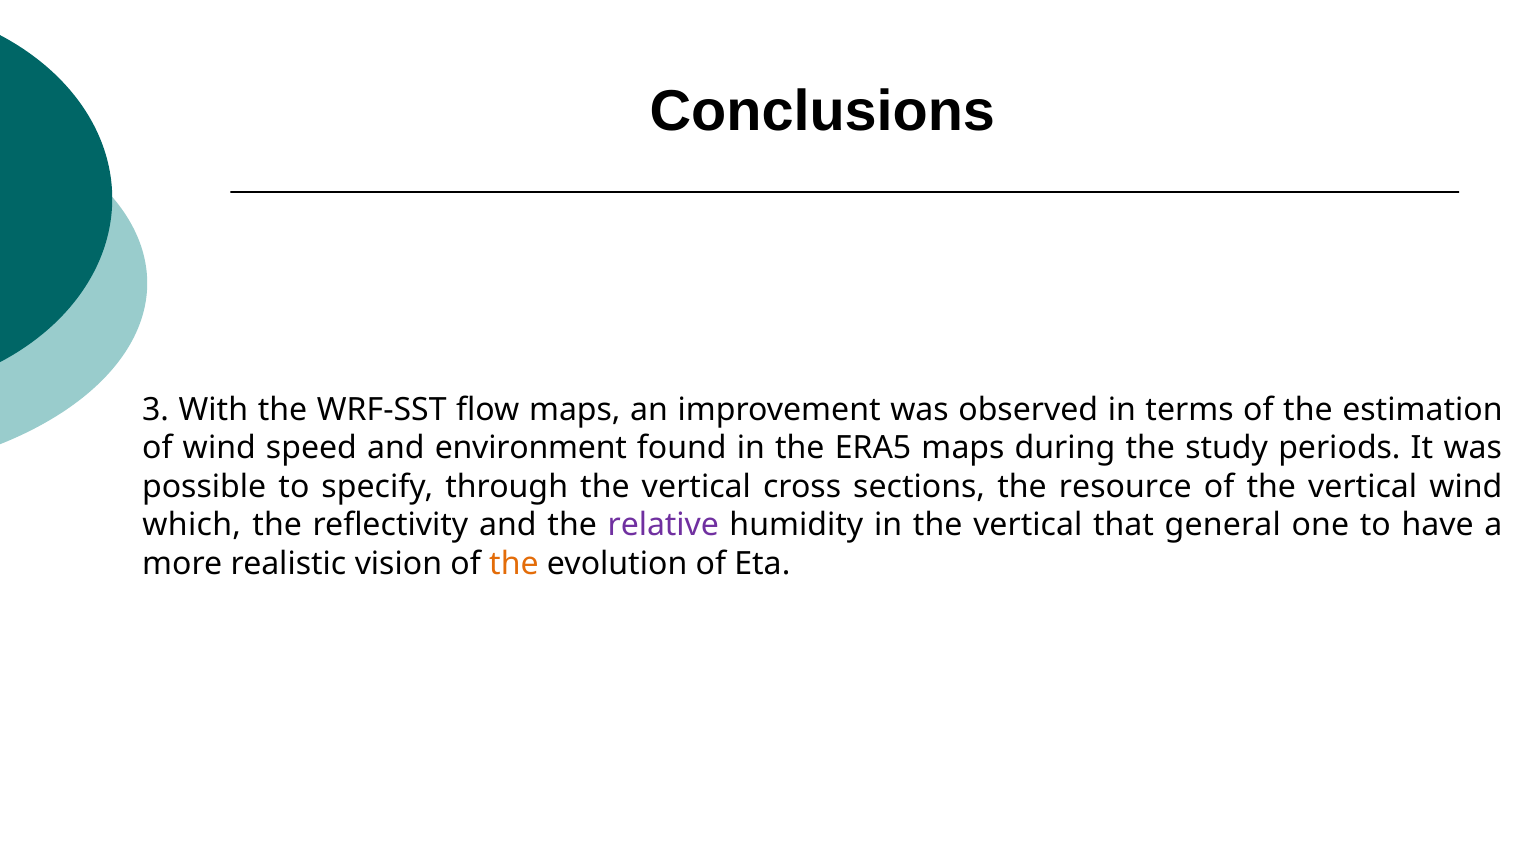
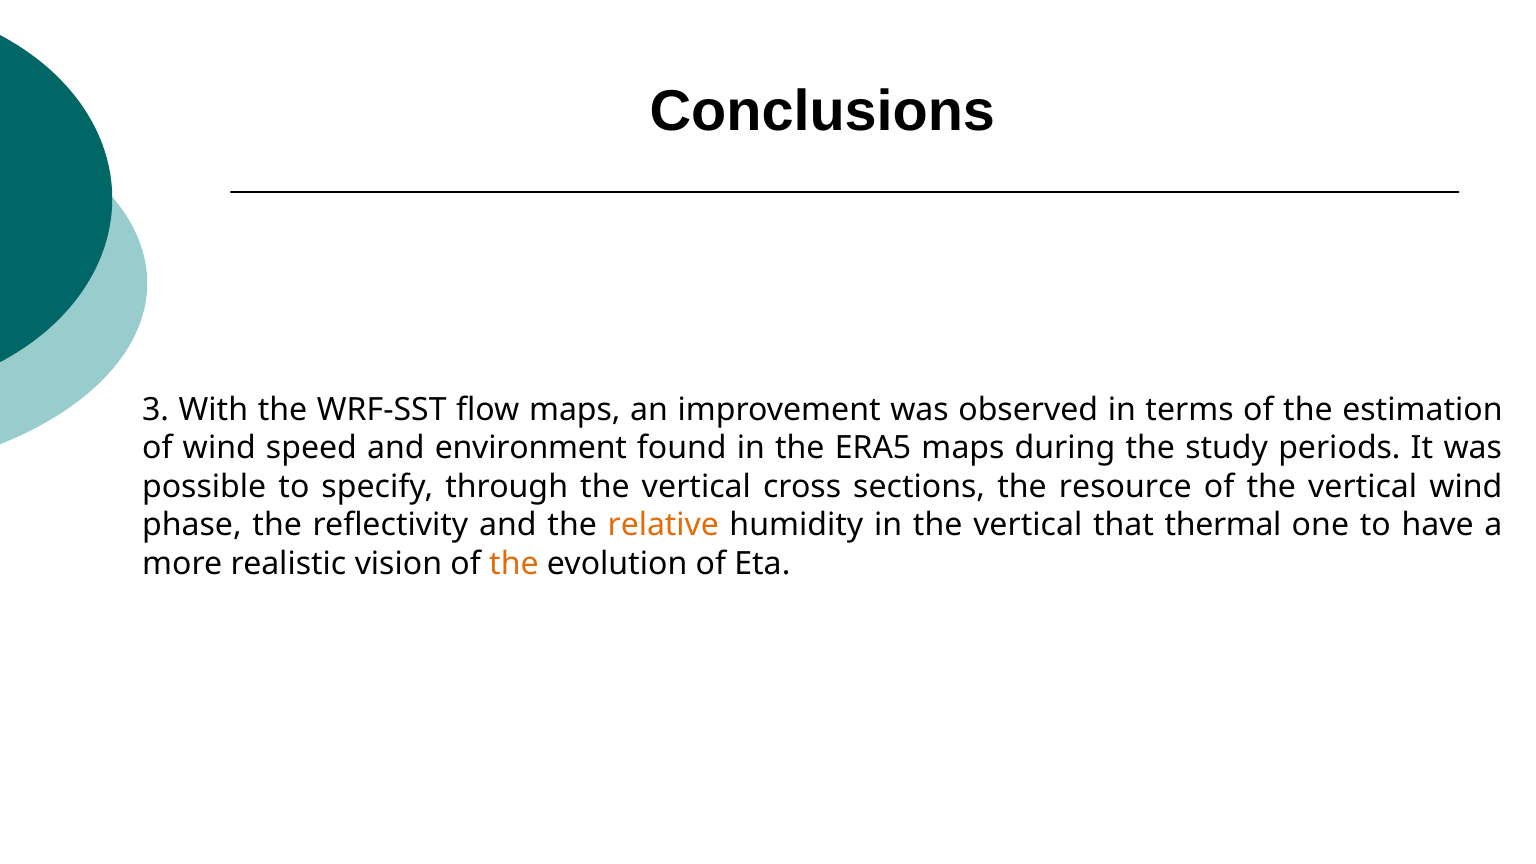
which: which -> phase
relative colour: purple -> orange
general: general -> thermal
